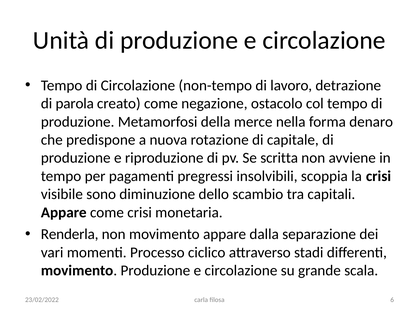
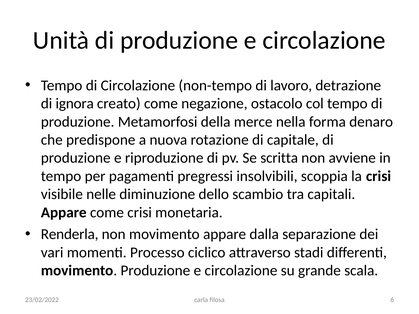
parola: parola -> ignora
sono: sono -> nelle
